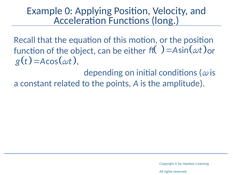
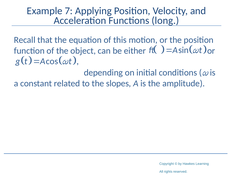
0: 0 -> 7
points: points -> slopes
